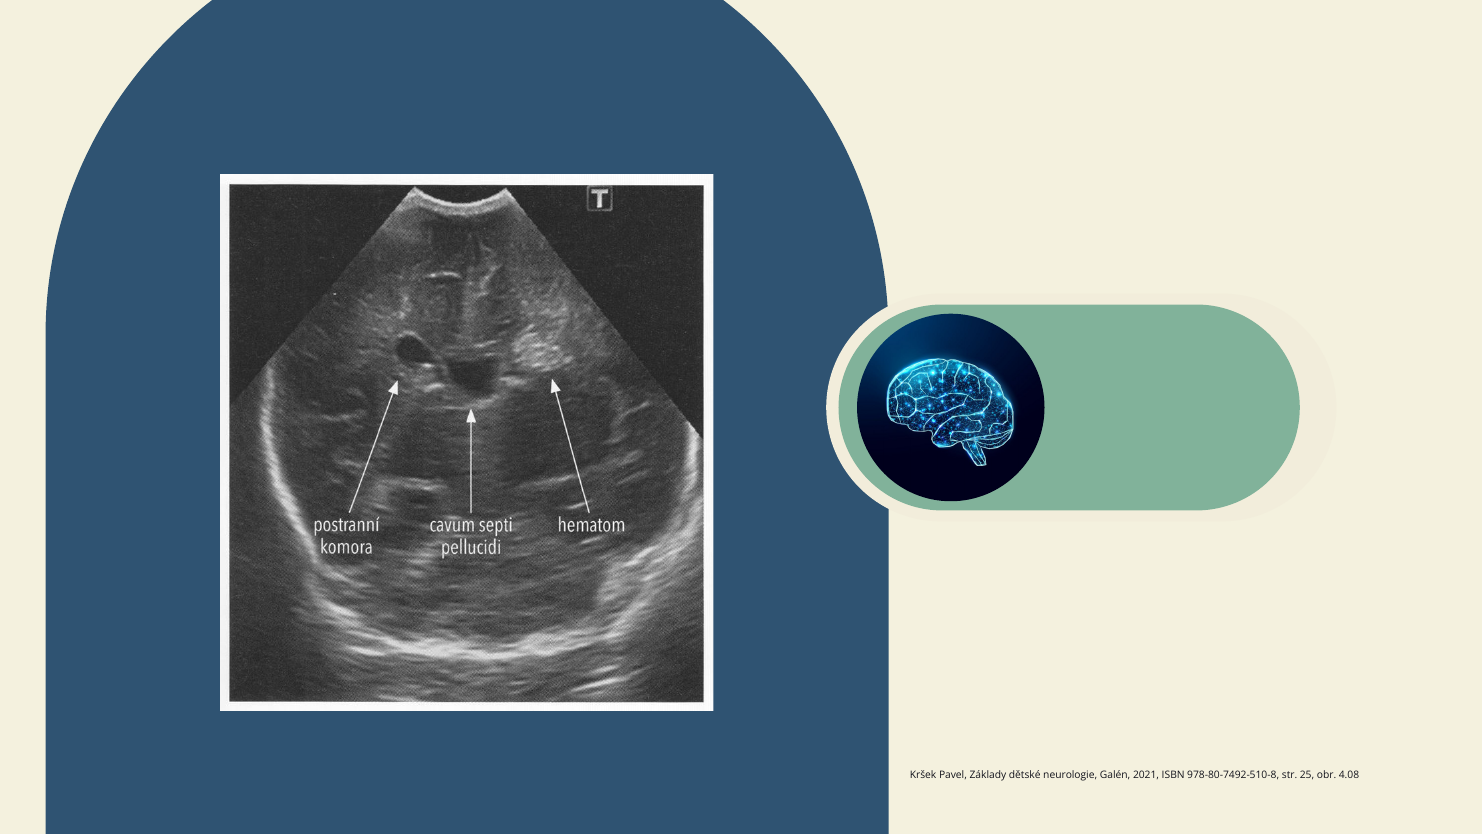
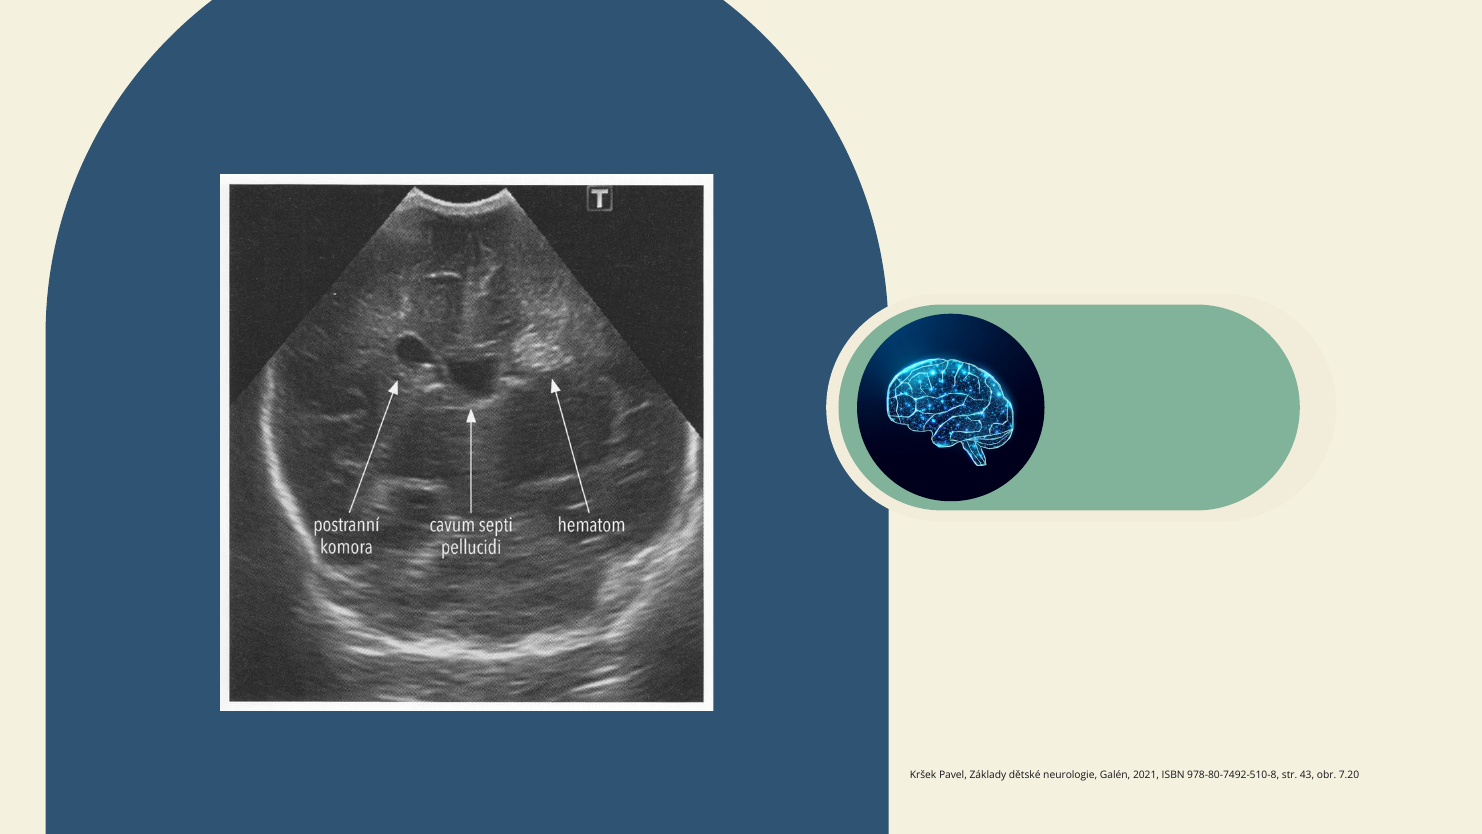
25: 25 -> 43
4.08: 4.08 -> 7.20
